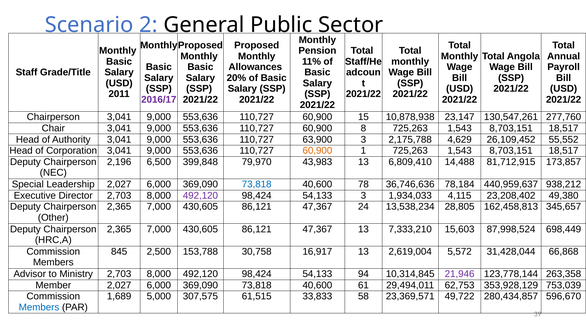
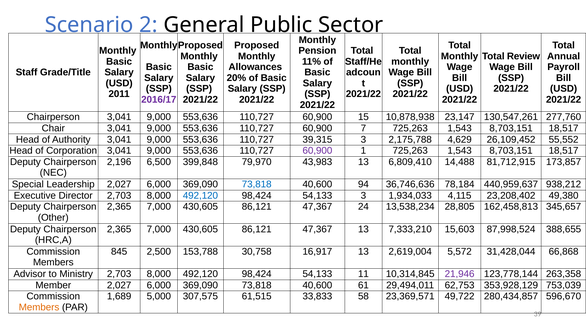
Angola: Angola -> Review
8: 8 -> 7
63,900: 63,900 -> 39,315
60,900 at (317, 151) colour: orange -> purple
78: 78 -> 94
492,120 at (200, 196) colour: purple -> blue
698,449: 698,449 -> 388,655
94: 94 -> 11
Members at (39, 308) colour: blue -> orange
